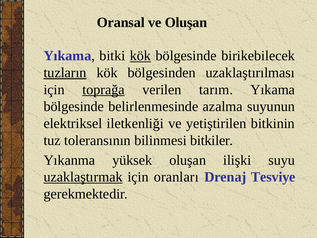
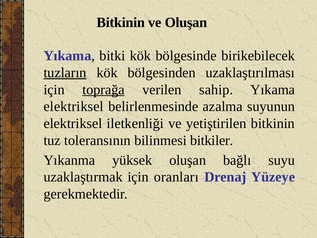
Oransal at (121, 23): Oransal -> Bitkinin
kök at (140, 56) underline: present -> none
tarım: tarım -> sahip
bölgesinde at (74, 106): bölgesinde -> elektriksel
ilişki: ilişki -> bağlı
uzaklaştırmak underline: present -> none
Tesviye: Tesviye -> Yüzeye
